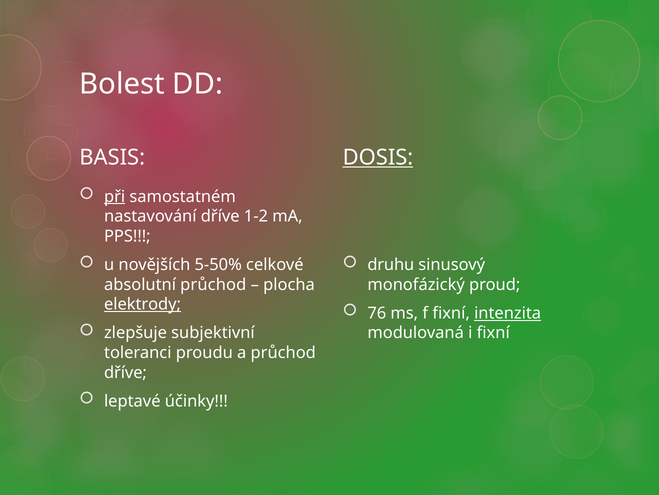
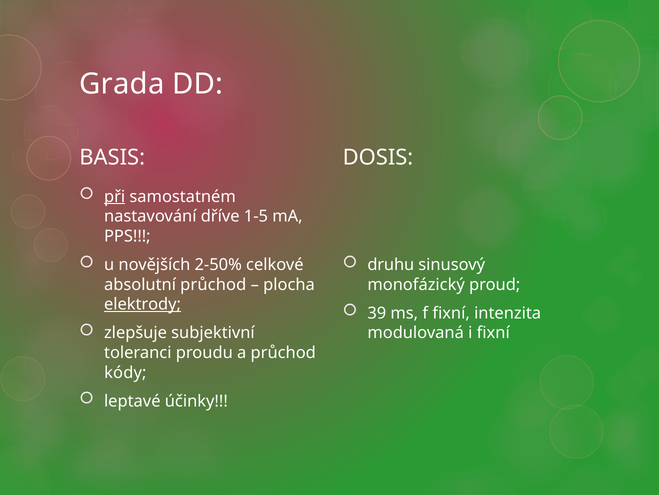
Bolest: Bolest -> Grada
DOSIS underline: present -> none
1-2: 1-2 -> 1-5
5-50%: 5-50% -> 2-50%
76: 76 -> 39
intenzita underline: present -> none
dříve at (125, 372): dříve -> kódy
